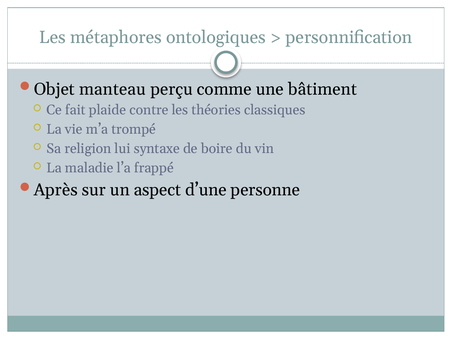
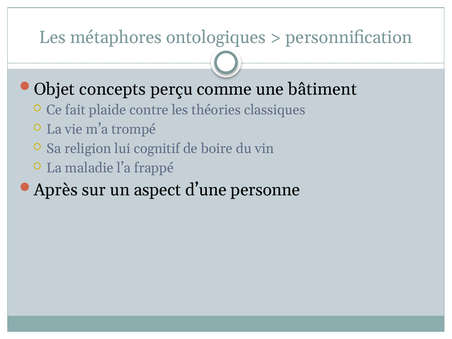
manteau: manteau -> concepts
syntaxe: syntaxe -> cognitif
